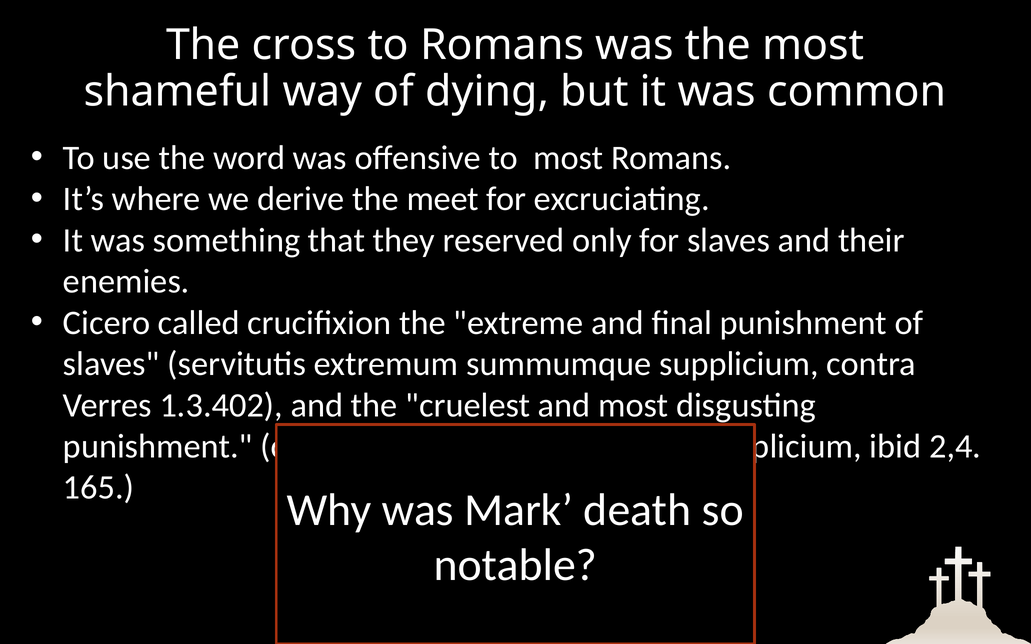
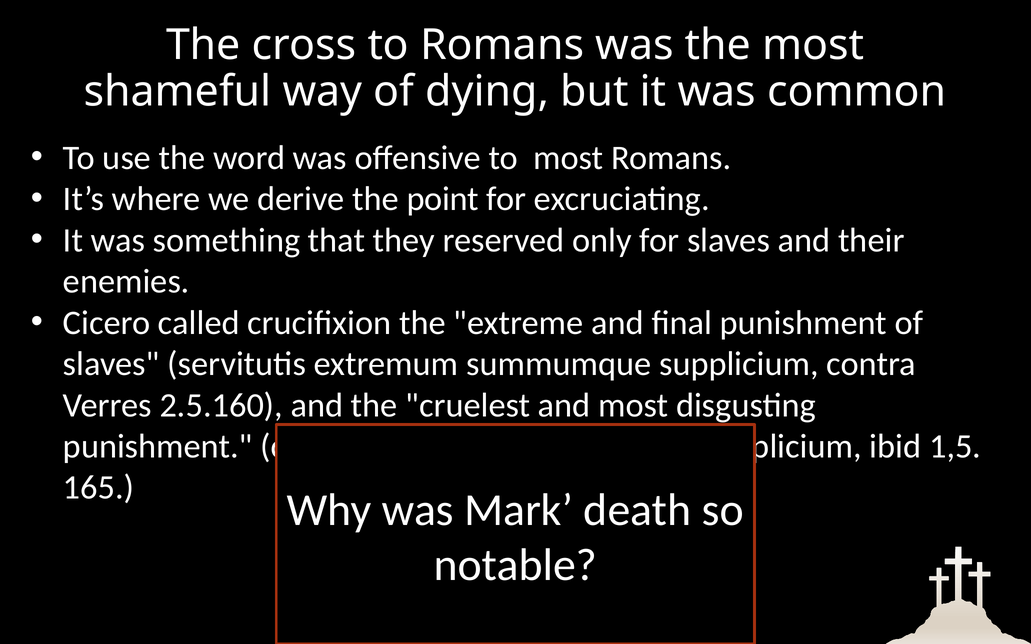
meet: meet -> point
1.3.402: 1.3.402 -> 2.5.160
2,4: 2,4 -> 1,5
